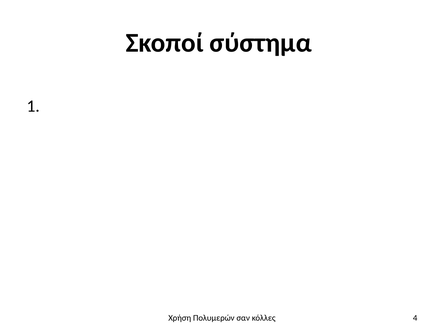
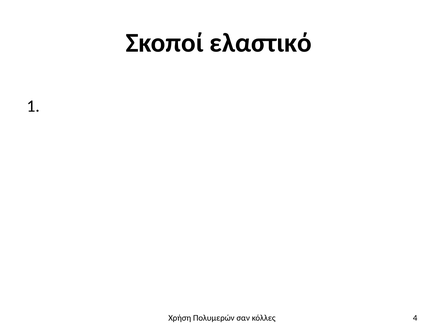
σύστημα: σύστημα -> ελαστικό
